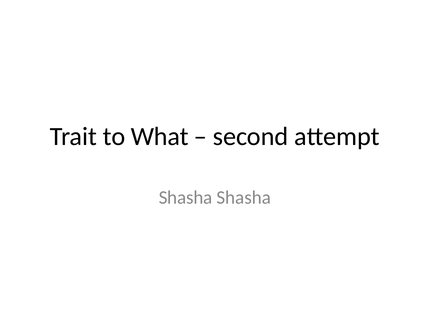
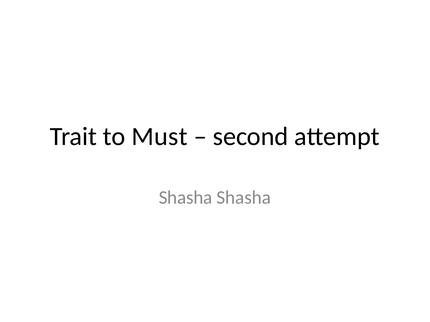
What: What -> Must
